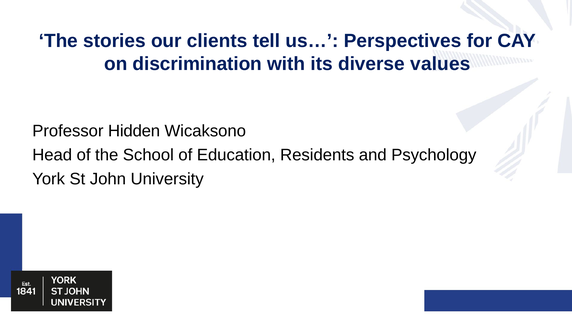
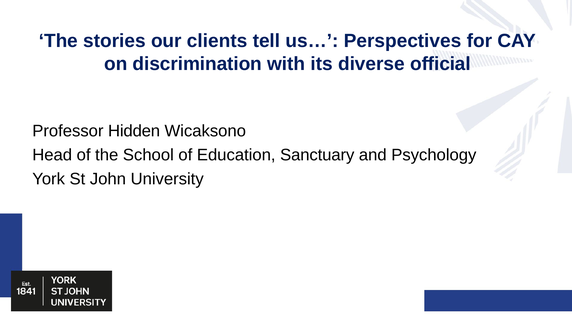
values: values -> official
Residents: Residents -> Sanctuary
